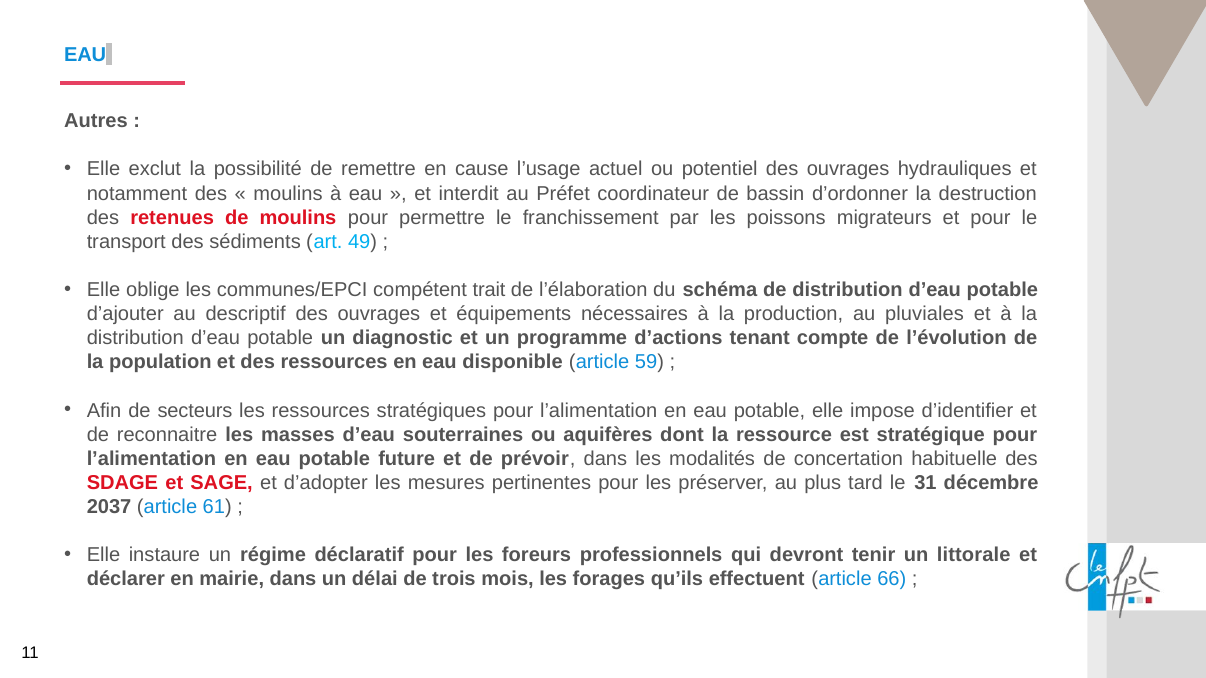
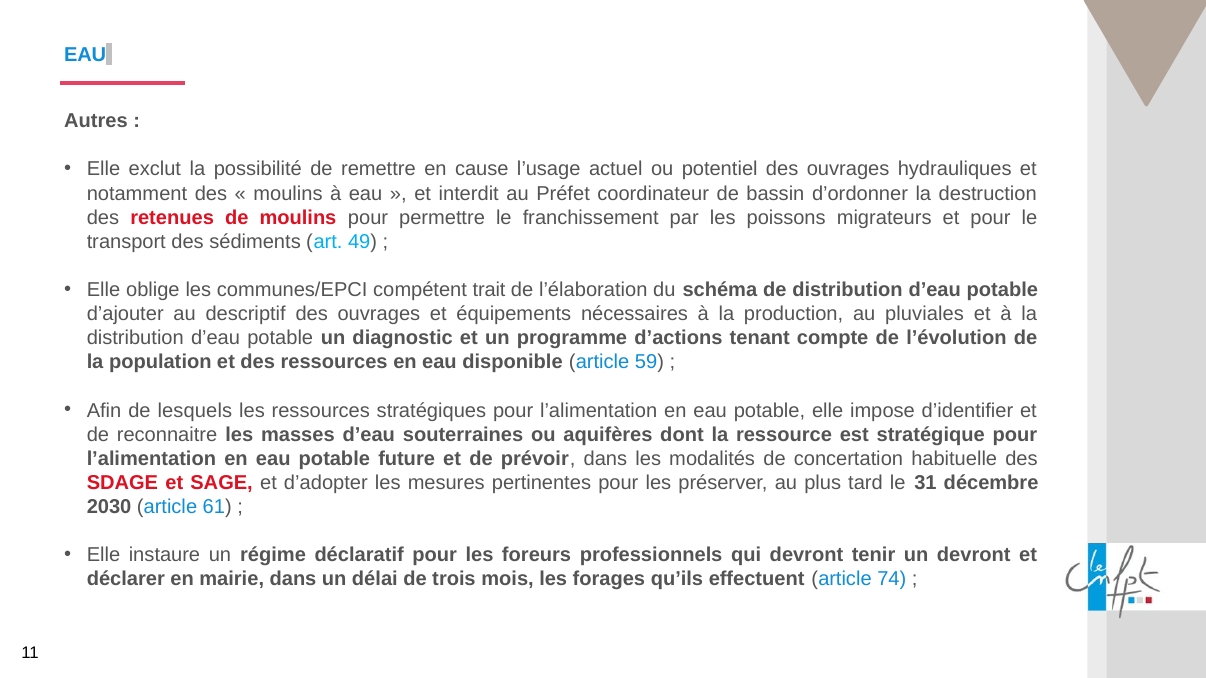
secteurs: secteurs -> lesquels
2037: 2037 -> 2030
un littorale: littorale -> devront
66: 66 -> 74
